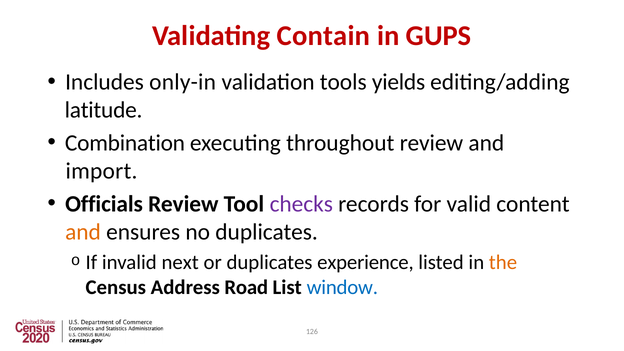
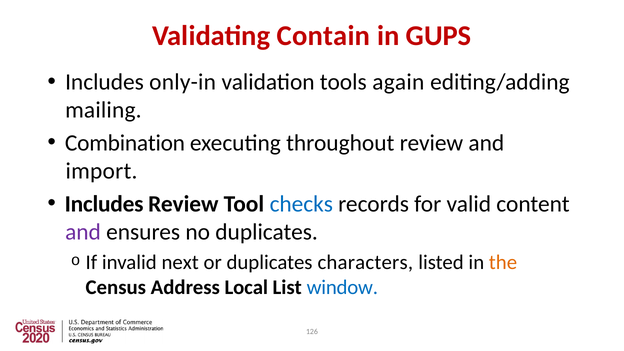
yields: yields -> again
latitude: latitude -> mailing
Officials at (104, 204): Officials -> Includes
checks colour: purple -> blue
and at (83, 232) colour: orange -> purple
experience: experience -> characters
Road: Road -> Local
